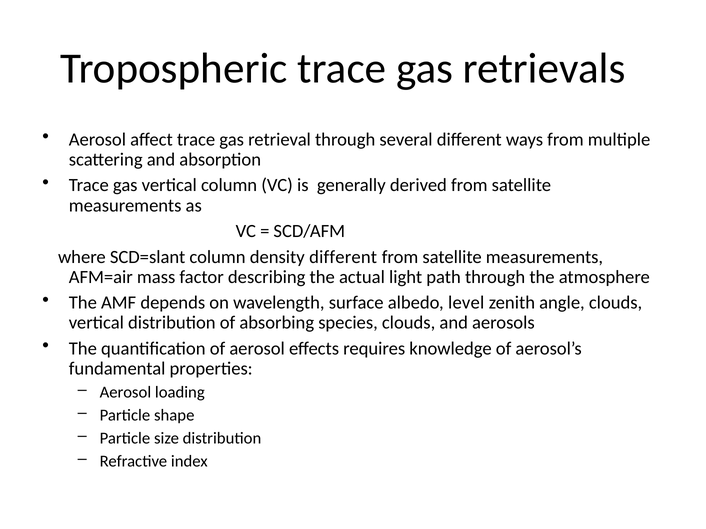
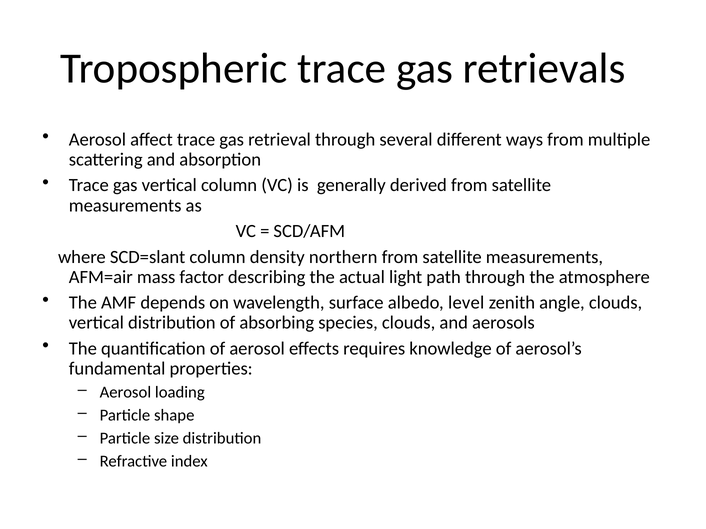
density different: different -> northern
